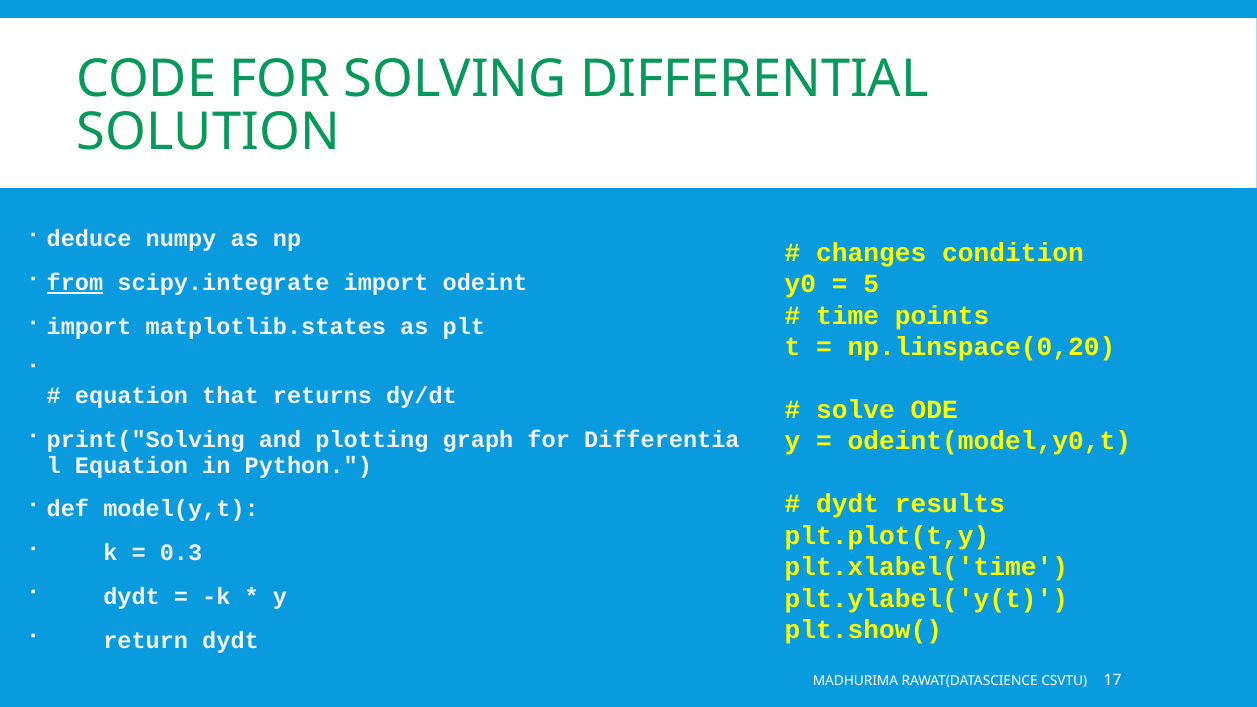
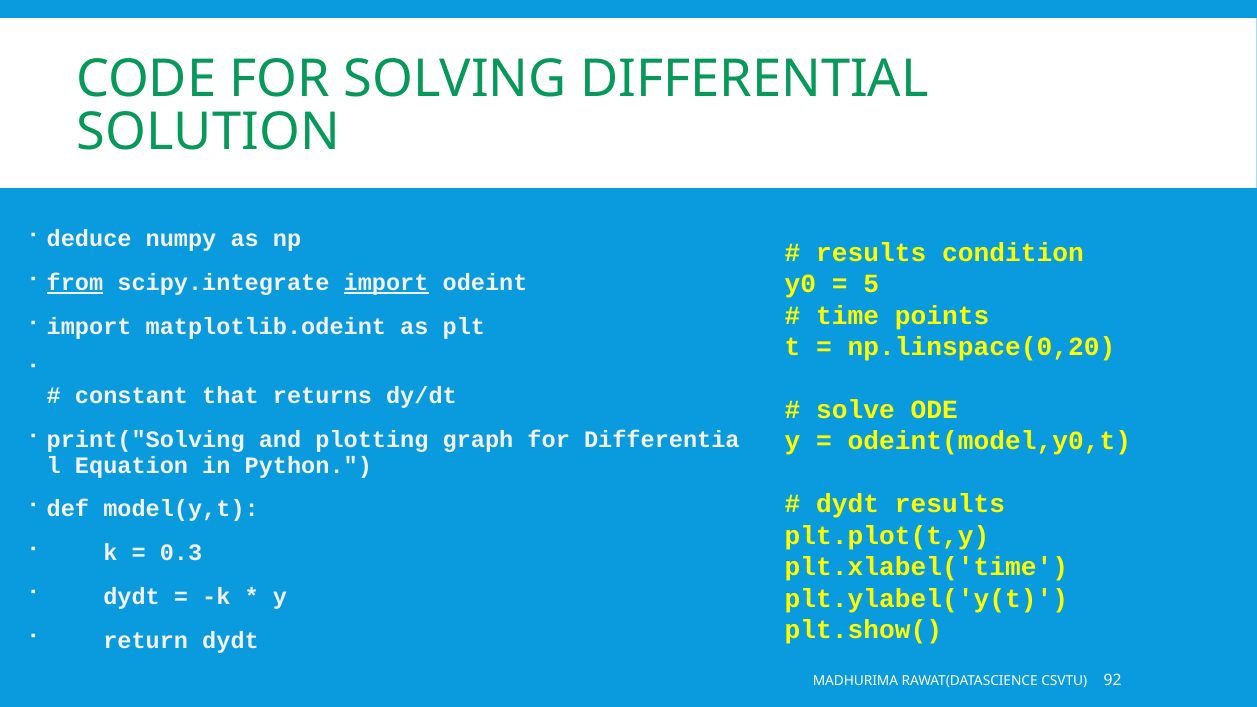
changes at (871, 253): changes -> results
import at (386, 283) underline: none -> present
matplotlib.states: matplotlib.states -> matplotlib.odeint
equation at (132, 396): equation -> constant
17: 17 -> 92
